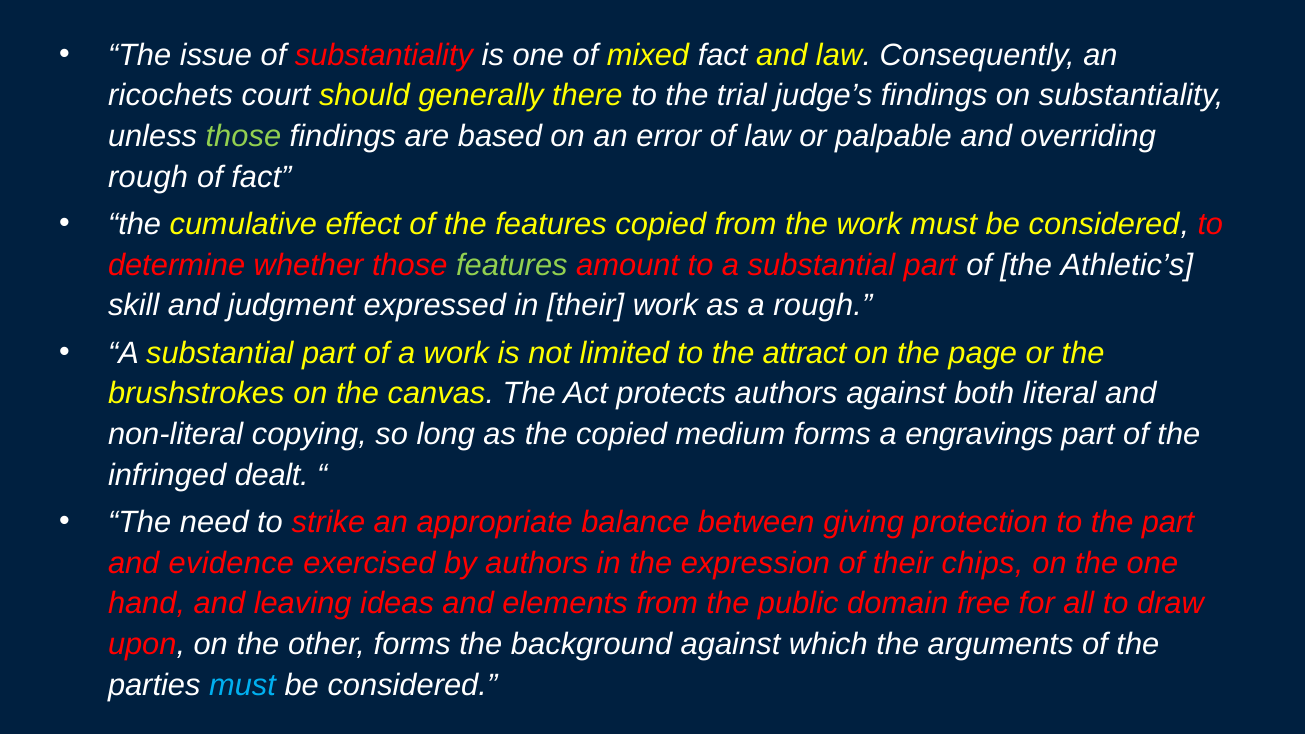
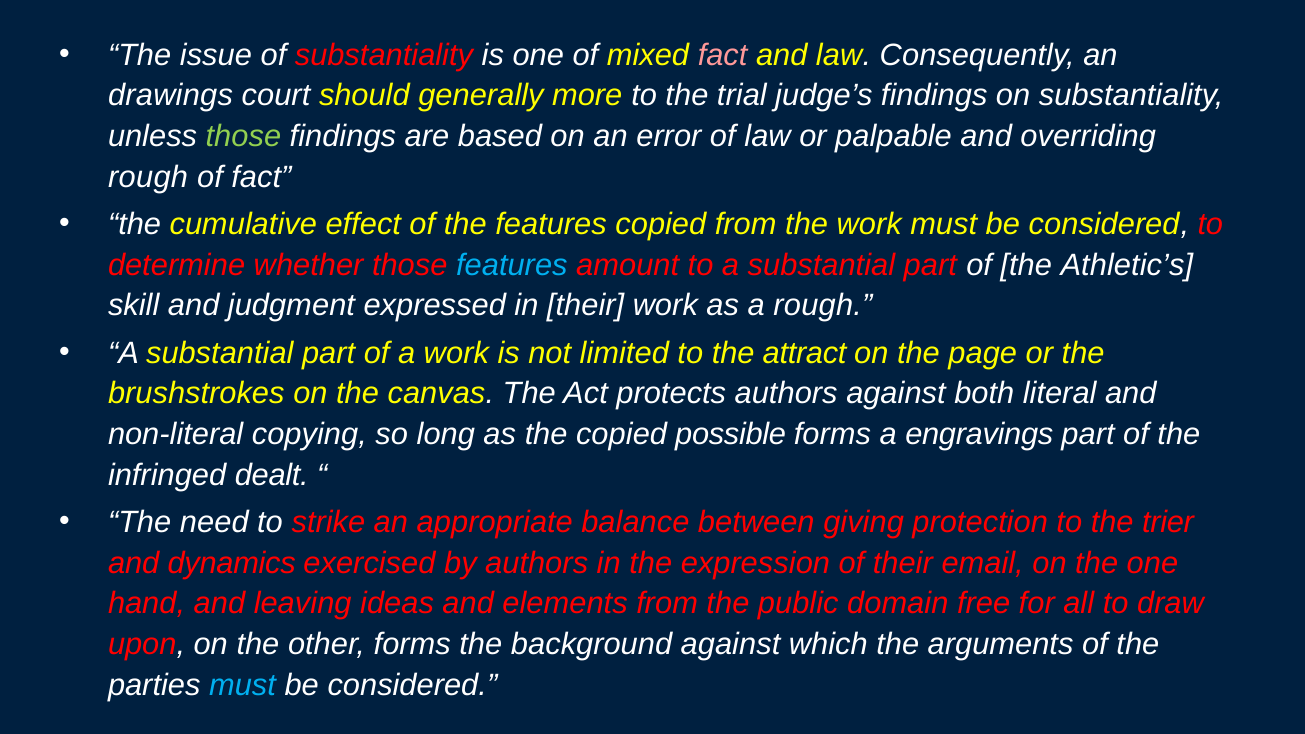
fact at (723, 55) colour: white -> pink
ricochets: ricochets -> drawings
there: there -> more
features at (512, 265) colour: light green -> light blue
medium: medium -> possible
the part: part -> trier
evidence: evidence -> dynamics
chips: chips -> email
